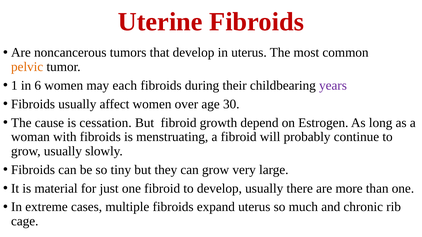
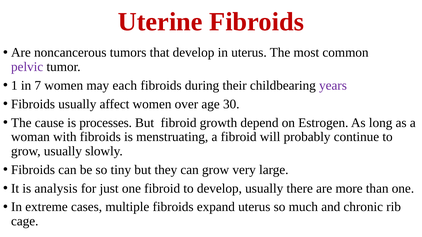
pelvic colour: orange -> purple
6: 6 -> 7
cessation: cessation -> processes
material: material -> analysis
